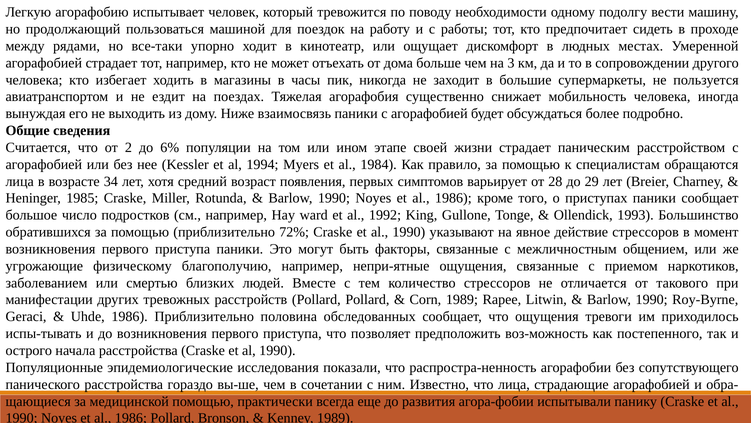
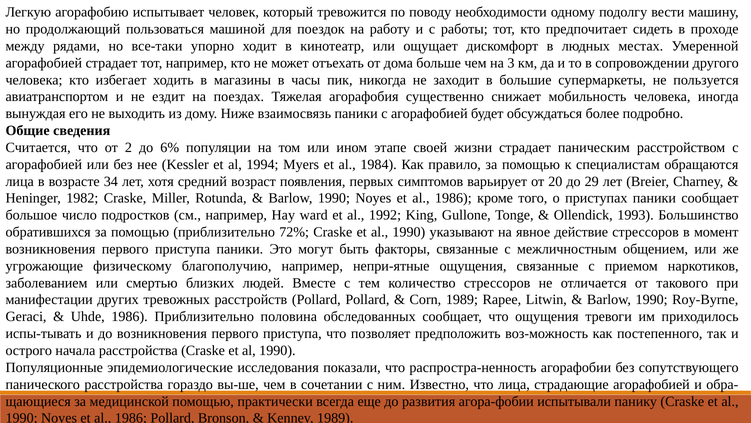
28: 28 -> 20
1985: 1985 -> 1982
